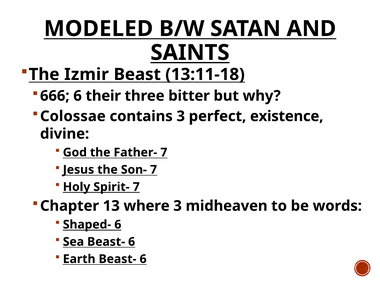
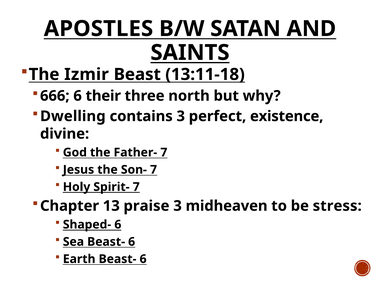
MODELED: MODELED -> APOSTLES
bitter: bitter -> north
Colossae: Colossae -> Dwelling
where: where -> praise
words: words -> stress
